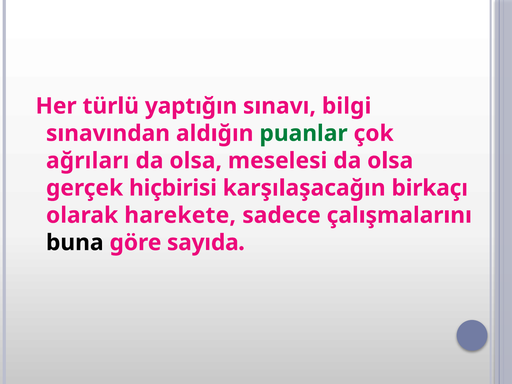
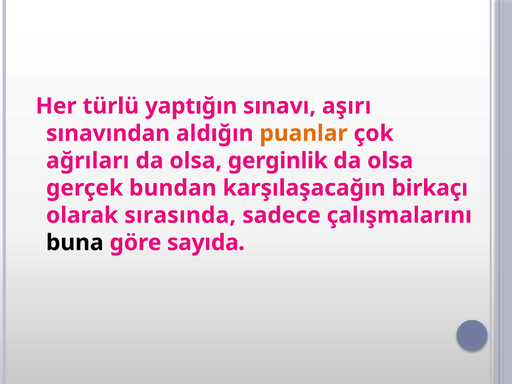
bilgi: bilgi -> aşırı
puanlar colour: green -> orange
meselesi: meselesi -> gerginlik
hiçbirisi: hiçbirisi -> bundan
harekete: harekete -> sırasında
